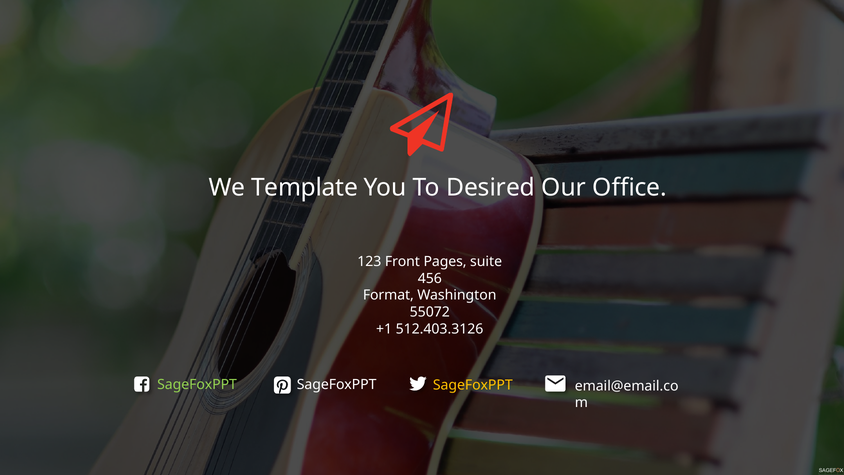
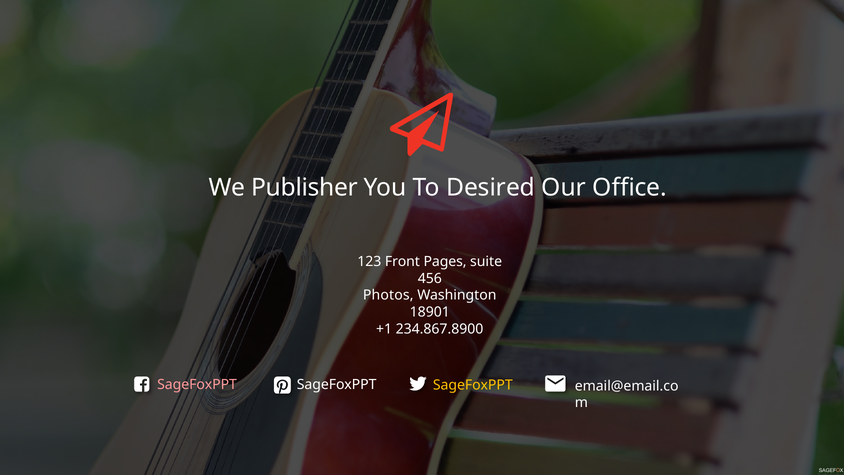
Template: Template -> Publisher
Format: Format -> Photos
55072: 55072 -> 18901
512.403.3126: 512.403.3126 -> 234.867.8900
SageFoxPPT at (197, 384) colour: light green -> pink
